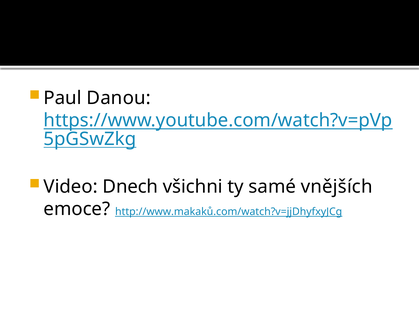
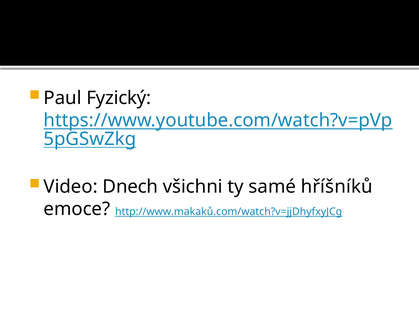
Danou: Danou -> Fyzický
vnějších: vnějších -> hříšníků
